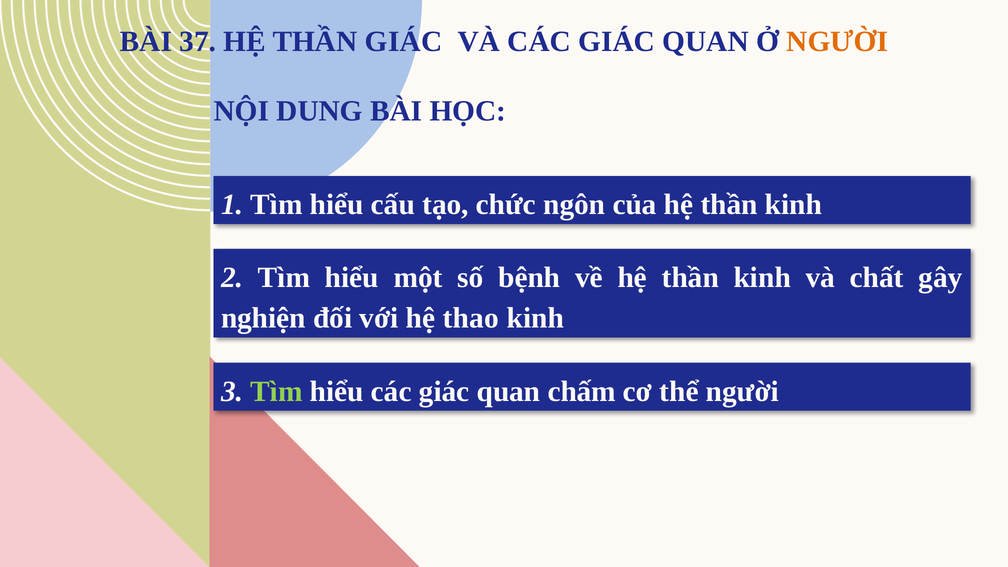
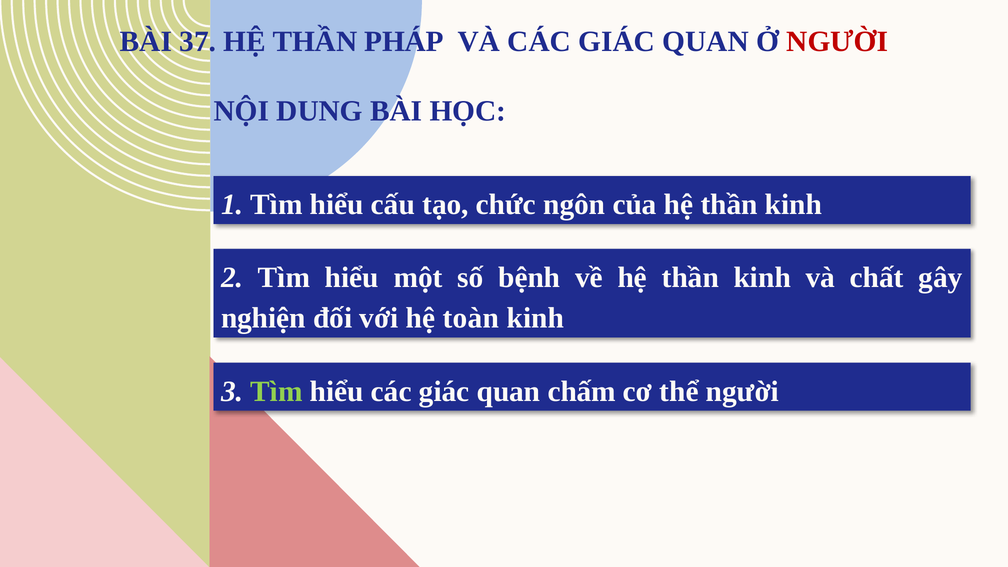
THẦN GIÁC: GIÁC -> PHÁP
NGƯỜI at (837, 41) colour: orange -> red
thao: thao -> toàn
